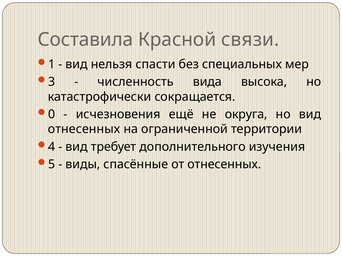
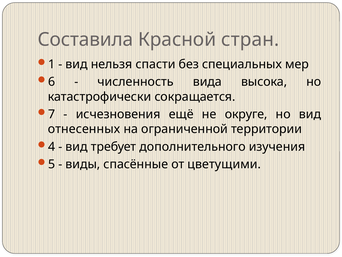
связи: связи -> стран
3: 3 -> 6
0: 0 -> 7
округа: округа -> округе
от отнесенных: отнесенных -> цветущими
